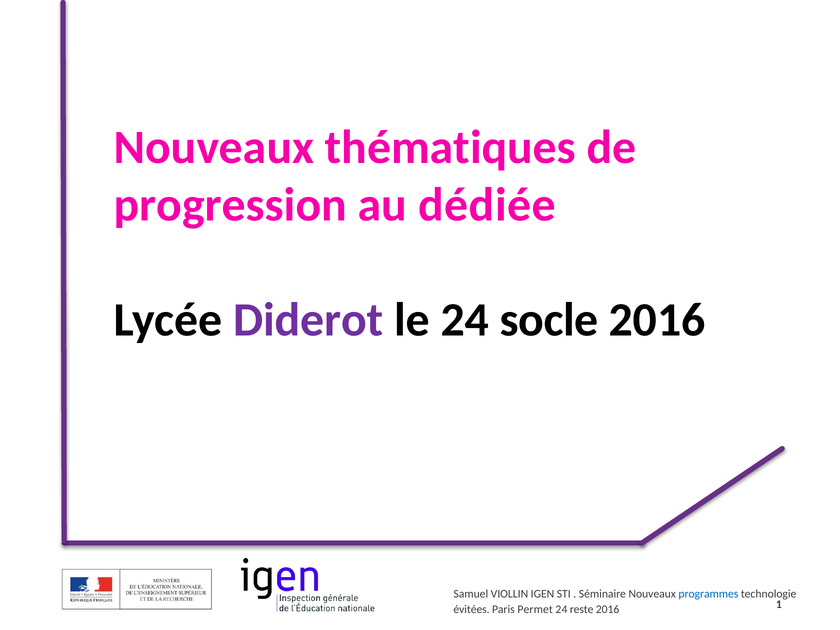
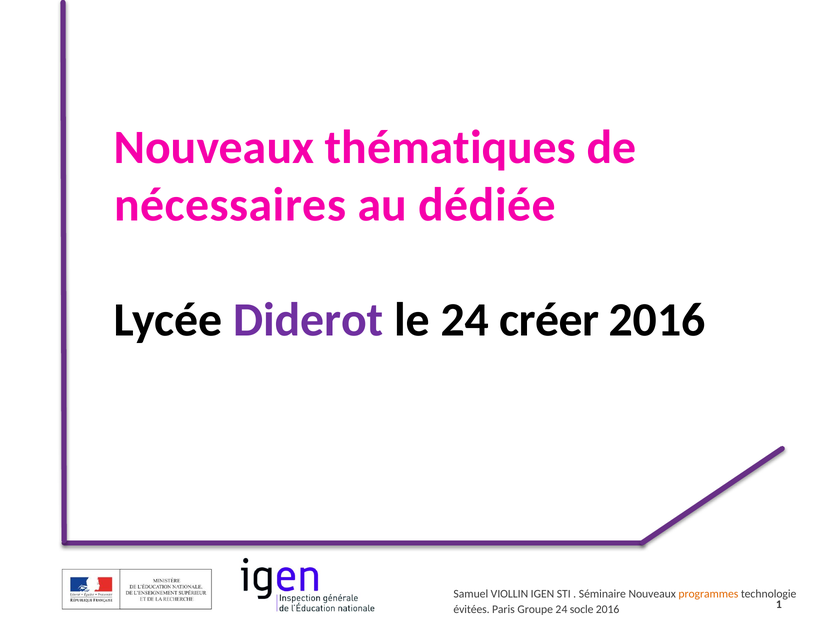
progression: progression -> nécessaires
socle: socle -> créer
programmes colour: blue -> orange
Permet: Permet -> Groupe
reste: reste -> socle
